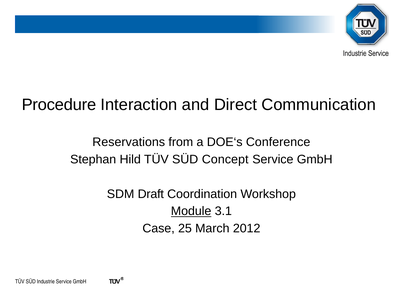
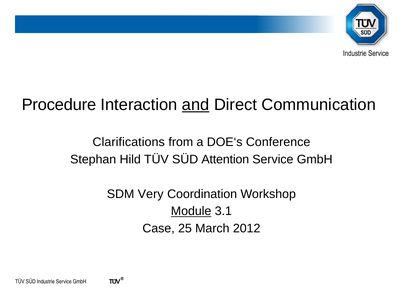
and underline: none -> present
Reservations: Reservations -> Clarifications
Concept: Concept -> Attention
Draft: Draft -> Very
